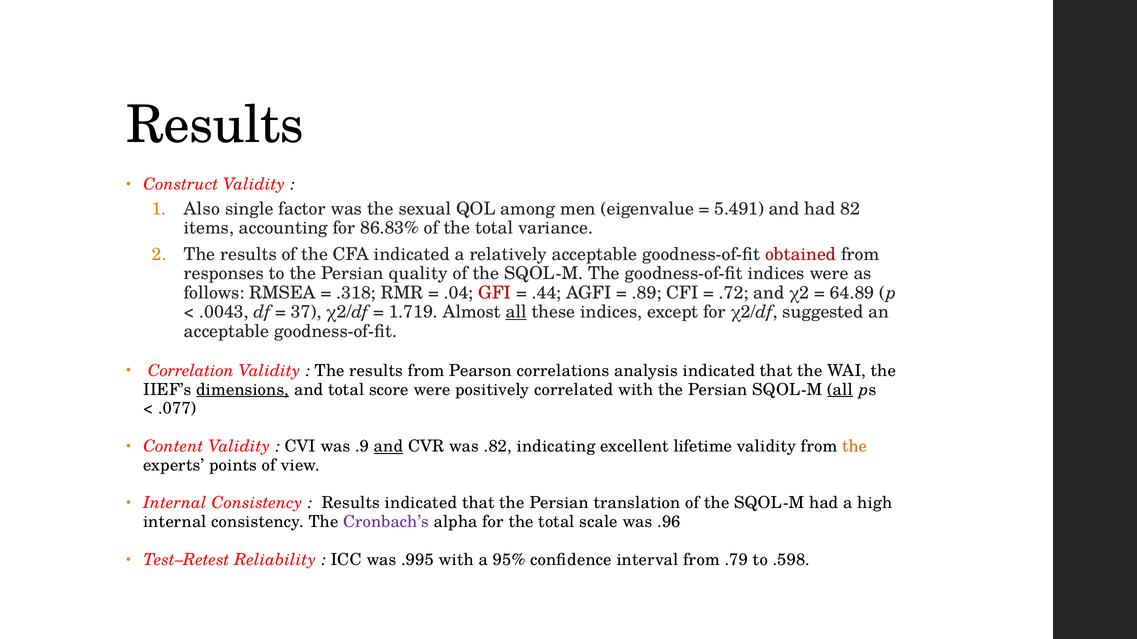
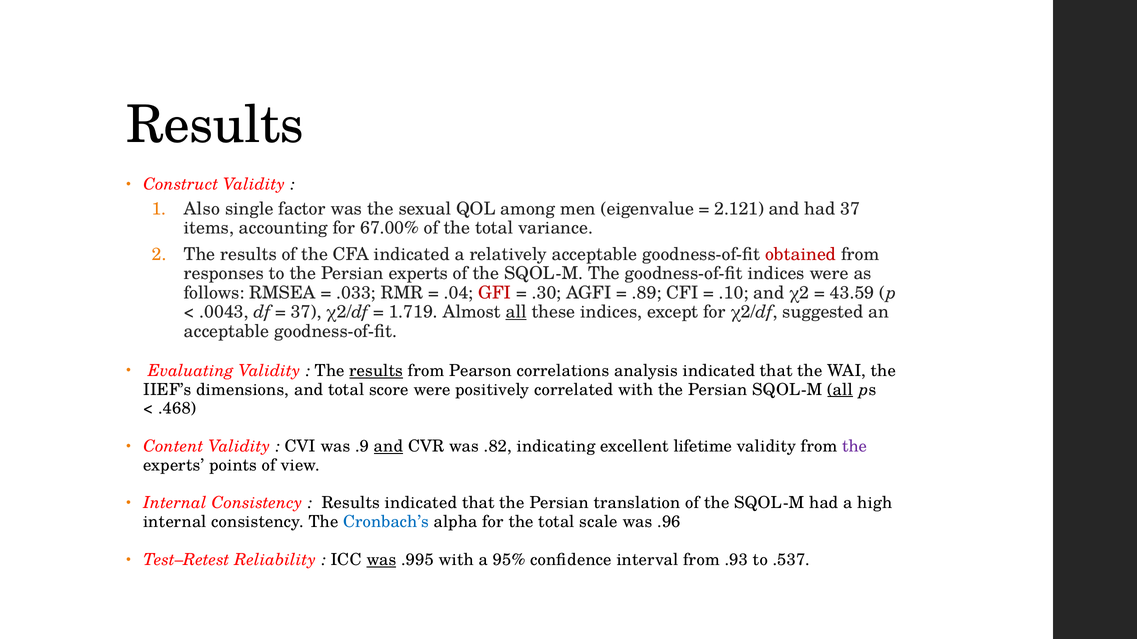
5.491: 5.491 -> 2.121
had 82: 82 -> 37
86.83%: 86.83% -> 67.00%
Persian quality: quality -> experts
.318: .318 -> .033
.44: .44 -> .30
.72: .72 -> .10
64.89: 64.89 -> 43.59
Correlation: Correlation -> Evaluating
results at (376, 371) underline: none -> present
dimensions underline: present -> none
.077: .077 -> .468
the at (855, 447) colour: orange -> purple
Cronbach’s colour: purple -> blue
was at (381, 560) underline: none -> present
.79: .79 -> .93
.598: .598 -> .537
